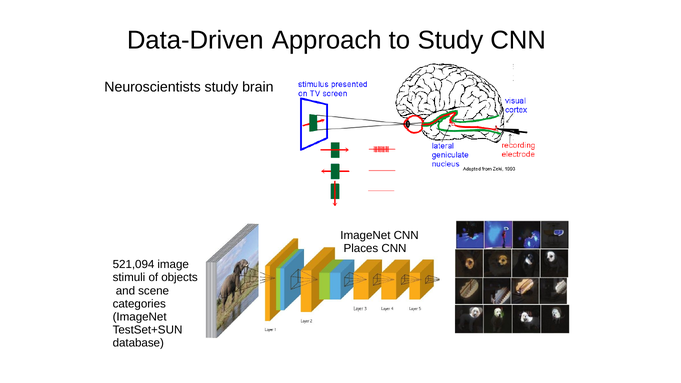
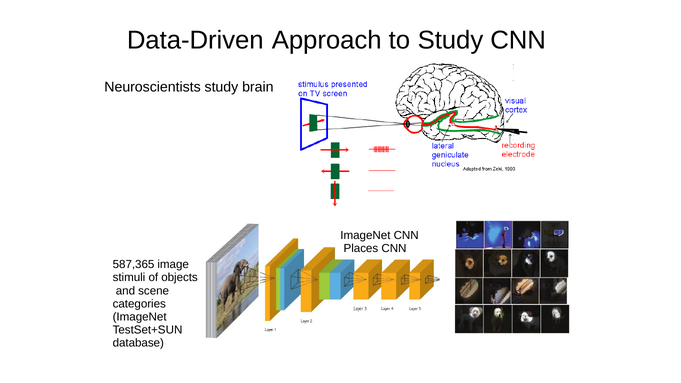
521,094: 521,094 -> 587,365
